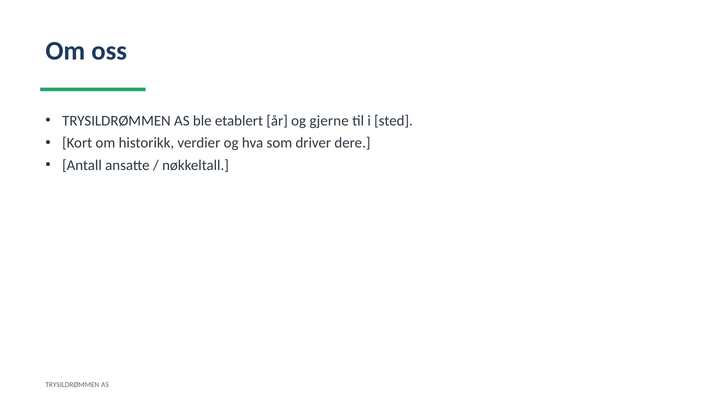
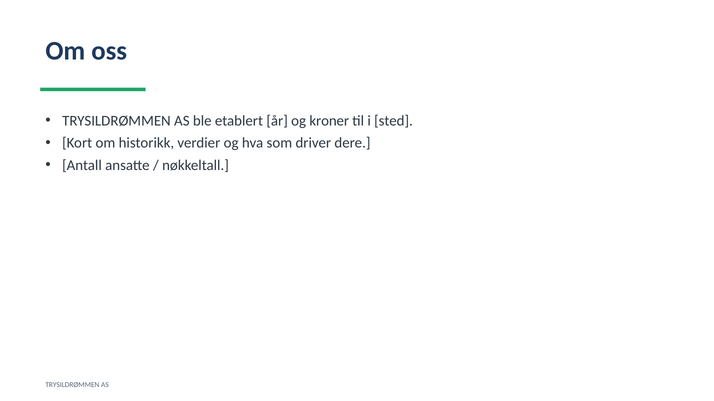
gjerne: gjerne -> kroner
